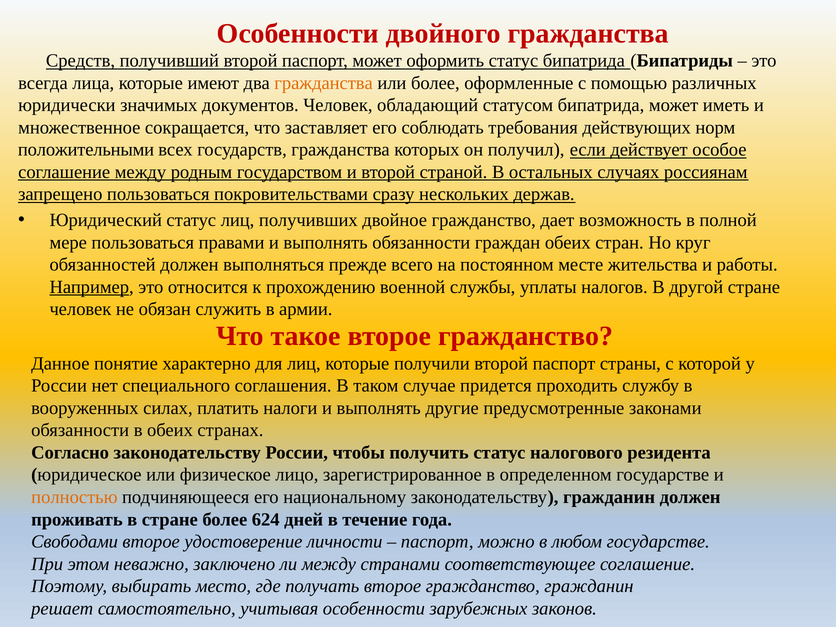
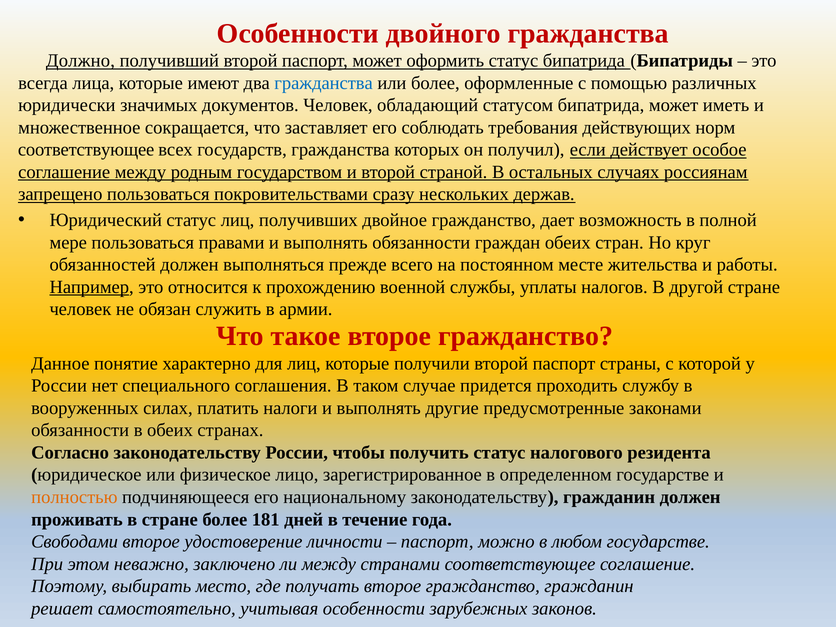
Средств: Средств -> Должно
гражданства at (324, 83) colour: orange -> blue
положительными at (86, 150): положительными -> соответствующее
624: 624 -> 181
